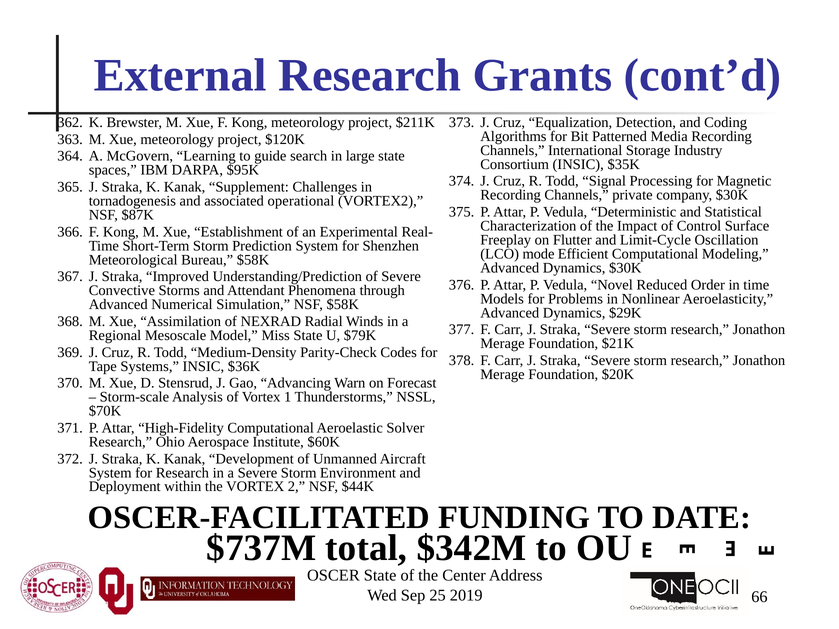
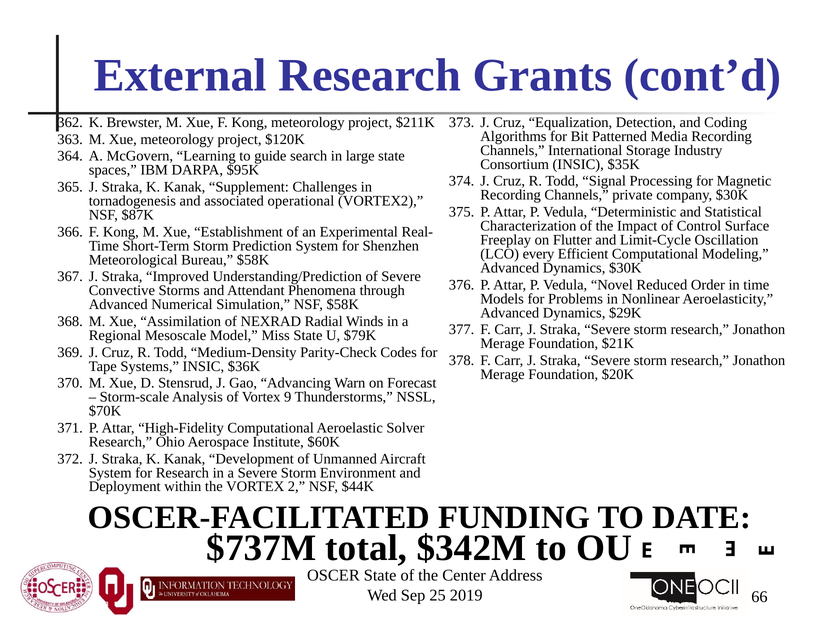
mode: mode -> every
1: 1 -> 9
